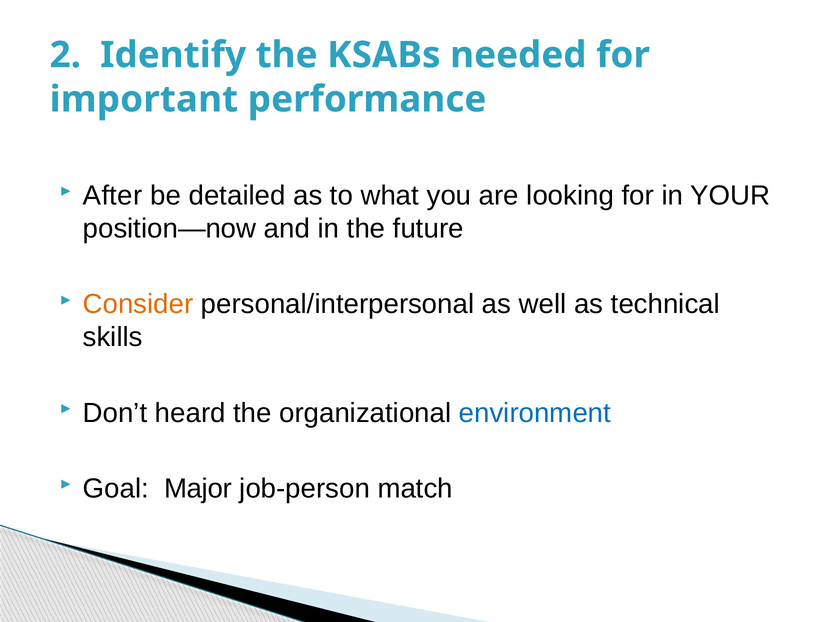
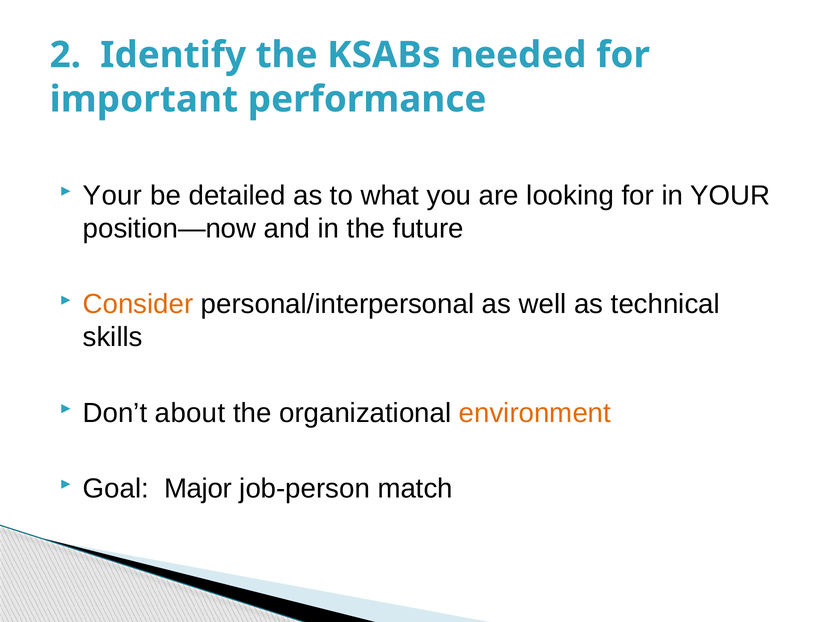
After at (113, 195): After -> Your
heard: heard -> about
environment colour: blue -> orange
